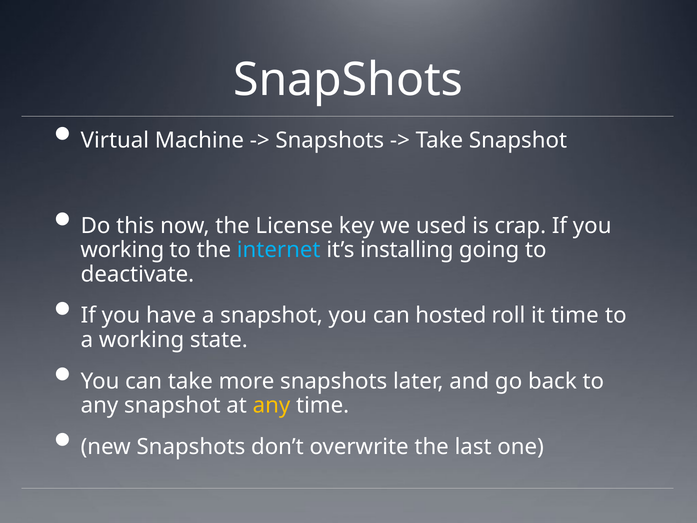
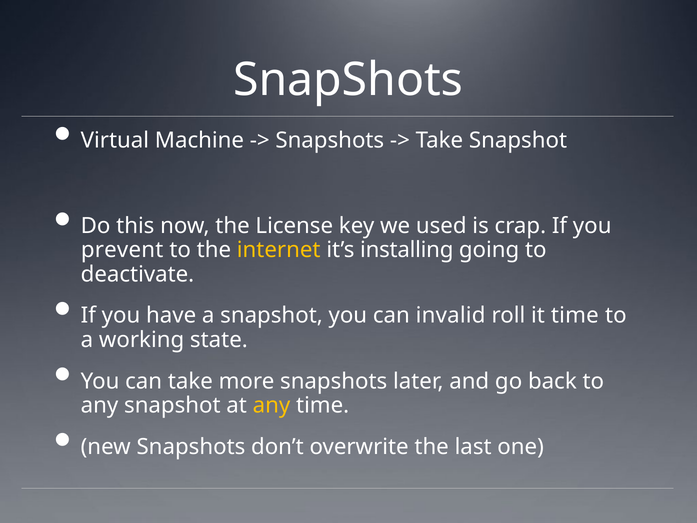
working at (122, 250): working -> prevent
internet colour: light blue -> yellow
hosted: hosted -> invalid
